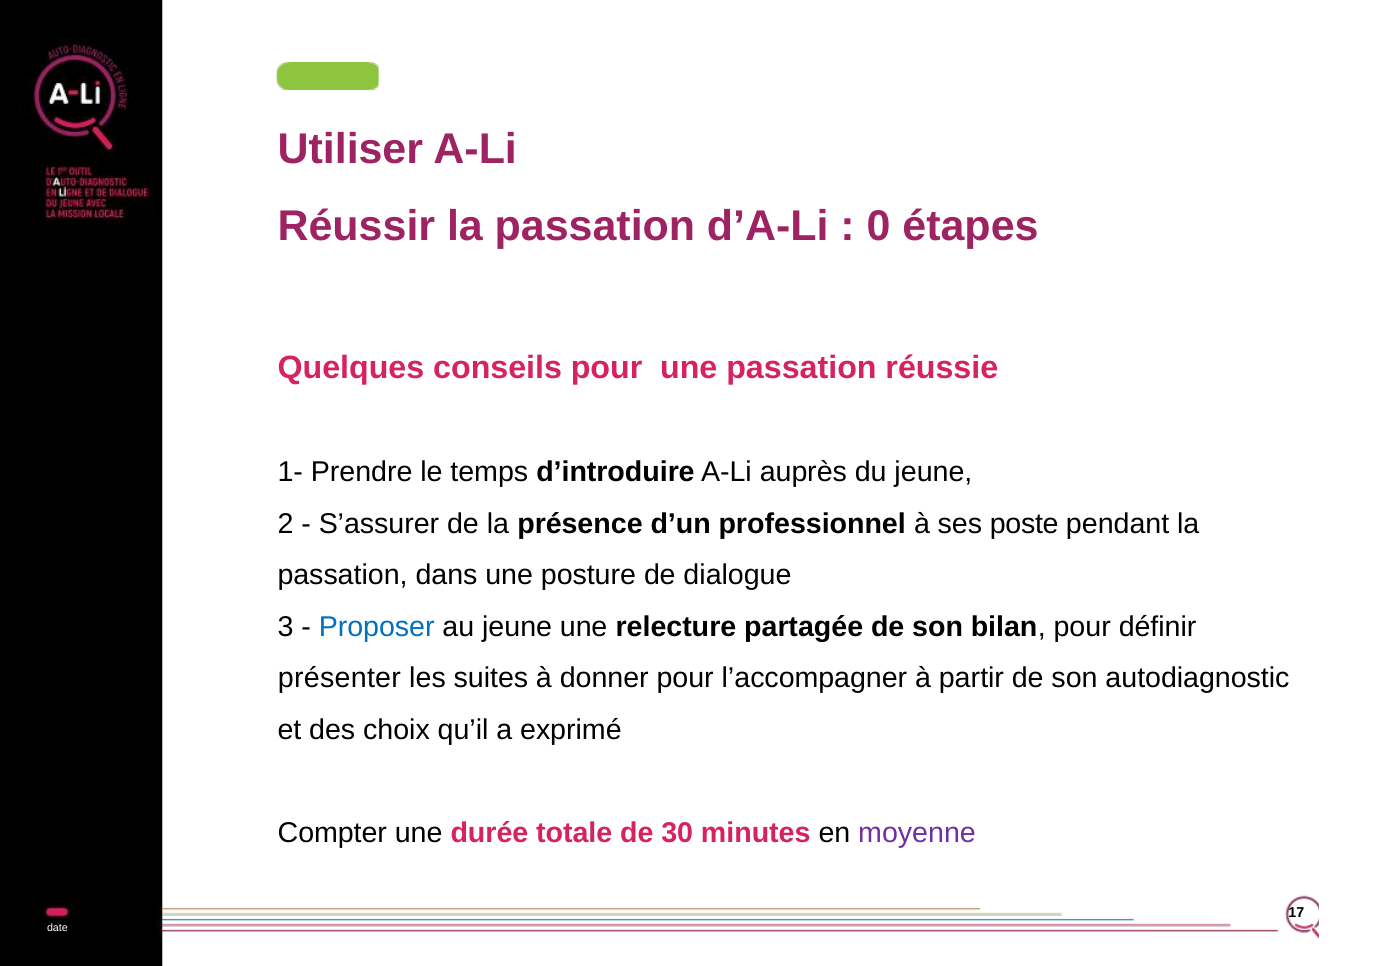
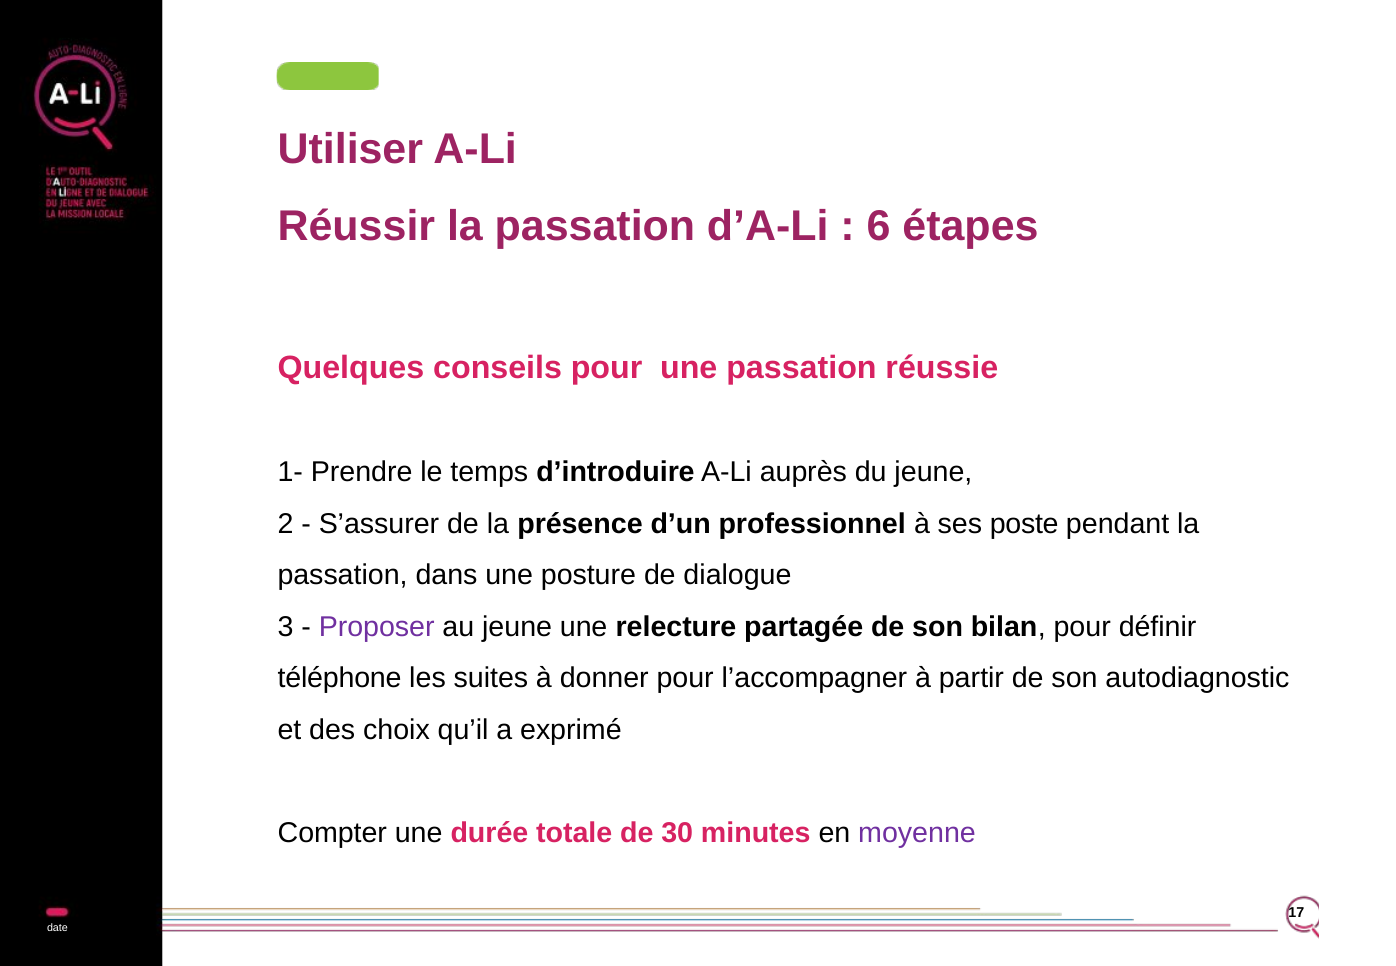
0: 0 -> 6
Proposer colour: blue -> purple
présenter: présenter -> téléphone
